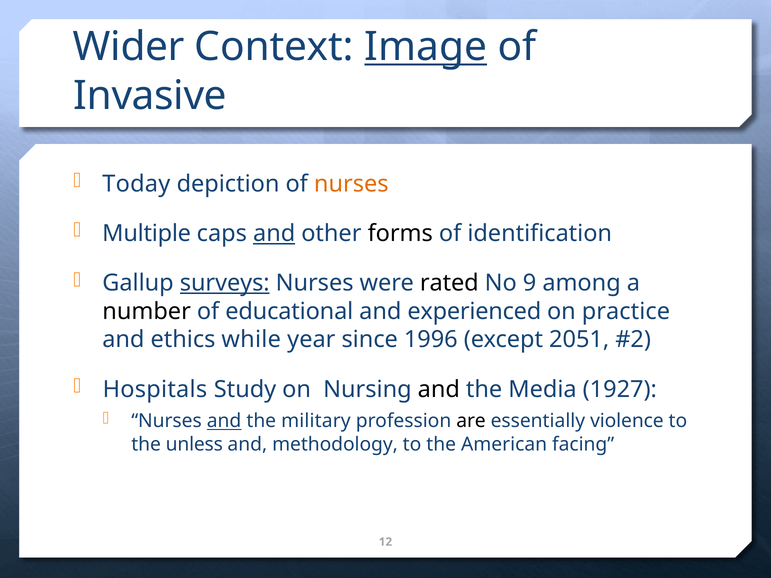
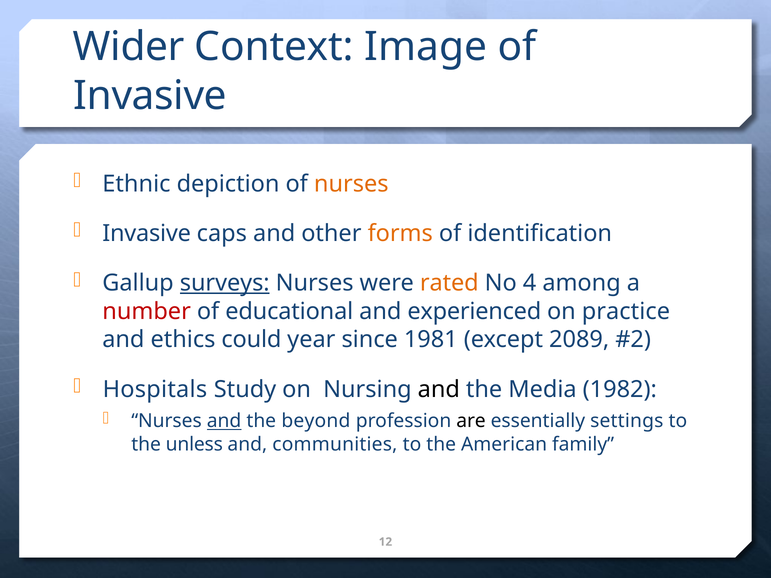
Image underline: present -> none
Today: Today -> Ethnic
Multiple at (147, 234): Multiple -> Invasive
and at (274, 234) underline: present -> none
forms colour: black -> orange
rated colour: black -> orange
9: 9 -> 4
number colour: black -> red
while: while -> could
1996: 1996 -> 1981
2051: 2051 -> 2089
1927: 1927 -> 1982
military: military -> beyond
violence: violence -> settings
methodology: methodology -> communities
facing: facing -> family
